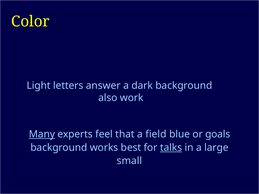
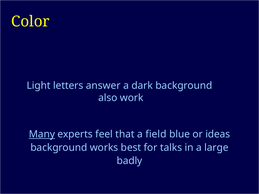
goals: goals -> ideas
talks underline: present -> none
small: small -> badly
